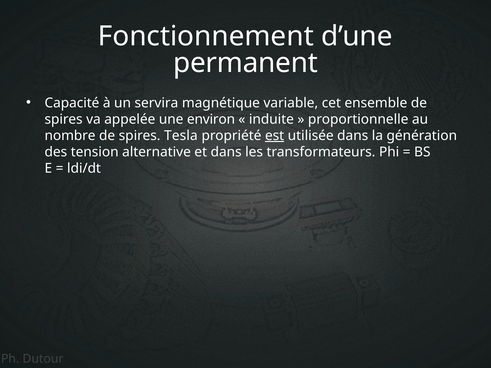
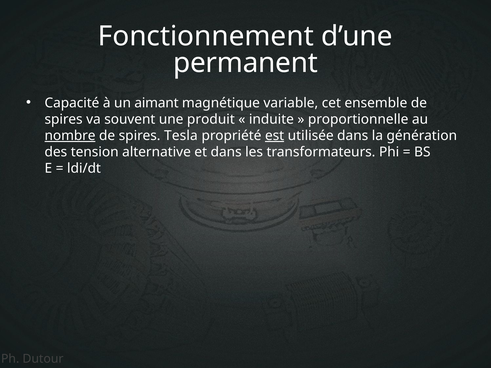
servira: servira -> aimant
appelée: appelée -> souvent
environ: environ -> produit
nombre underline: none -> present
